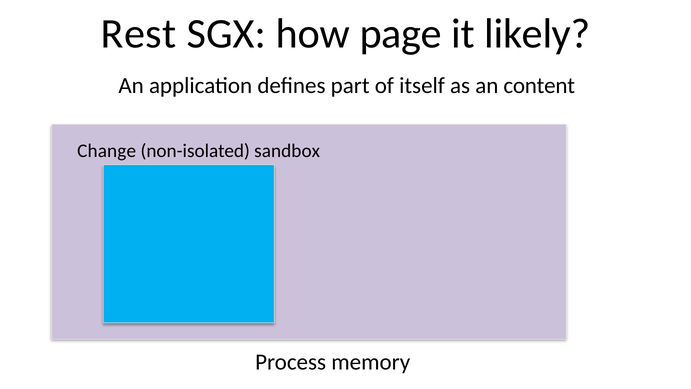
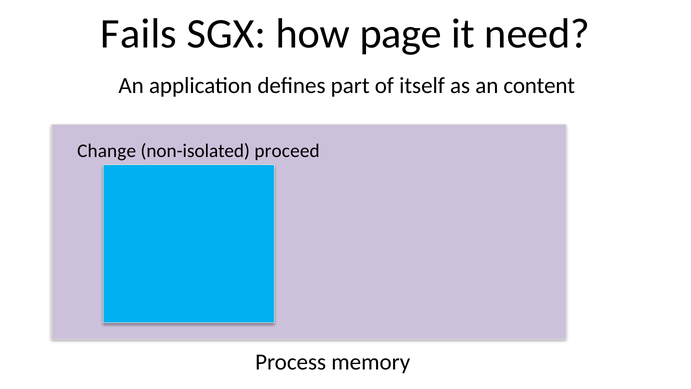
Rest: Rest -> Fails
likely: likely -> need
sandbox: sandbox -> proceed
